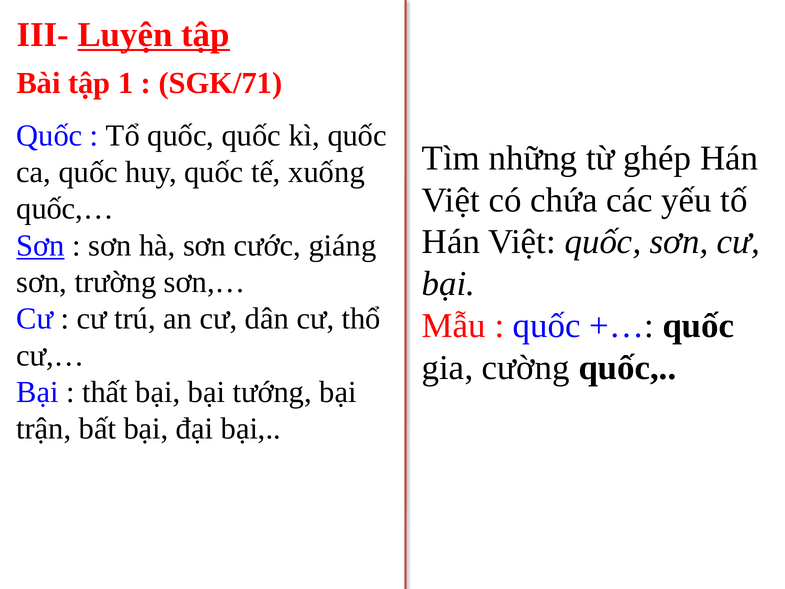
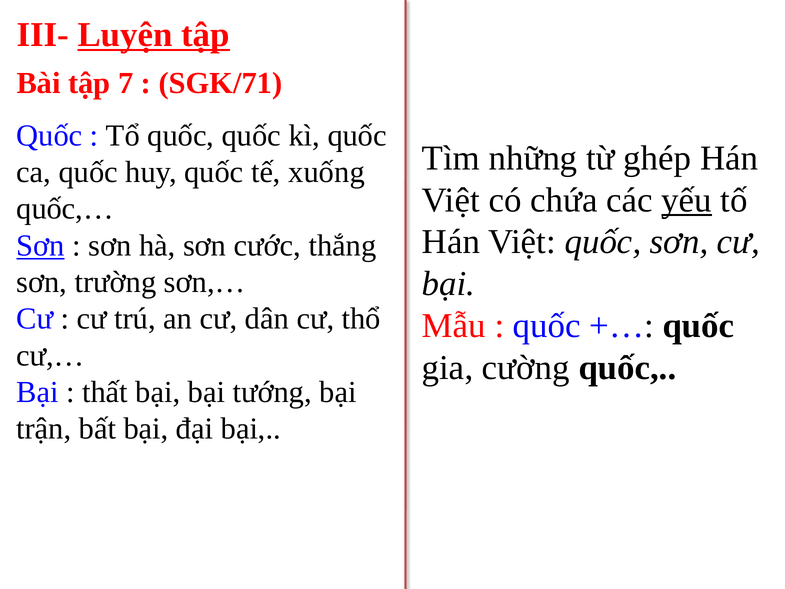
1: 1 -> 7
yếu underline: none -> present
giáng: giáng -> thắng
